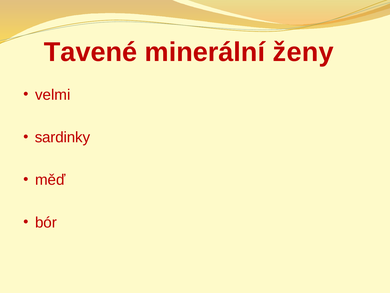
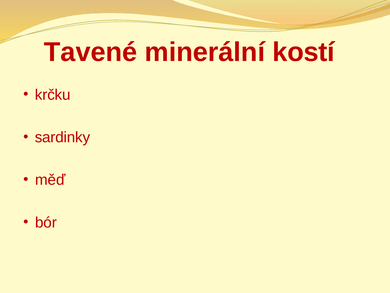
ženy: ženy -> kostí
velmi: velmi -> krčku
